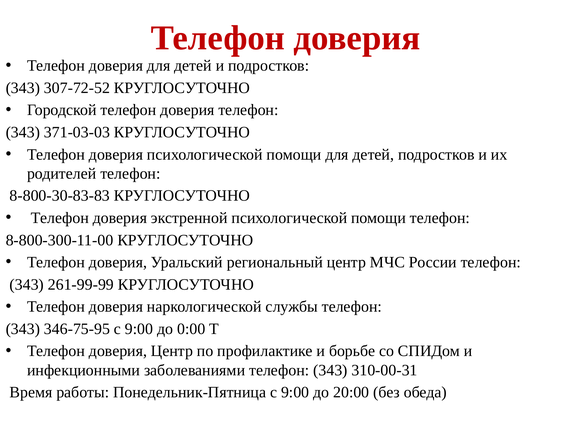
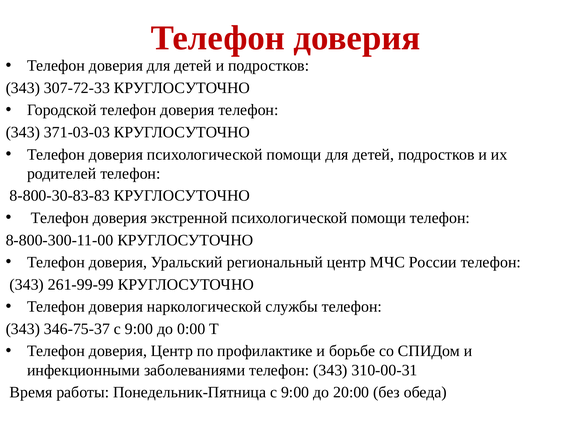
307-72-52: 307-72-52 -> 307-72-33
346-75-95: 346-75-95 -> 346-75-37
